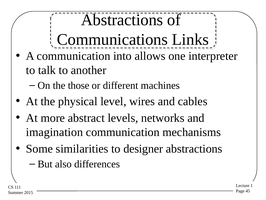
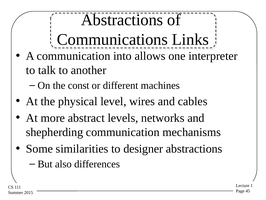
those: those -> const
imagination: imagination -> shepherding
